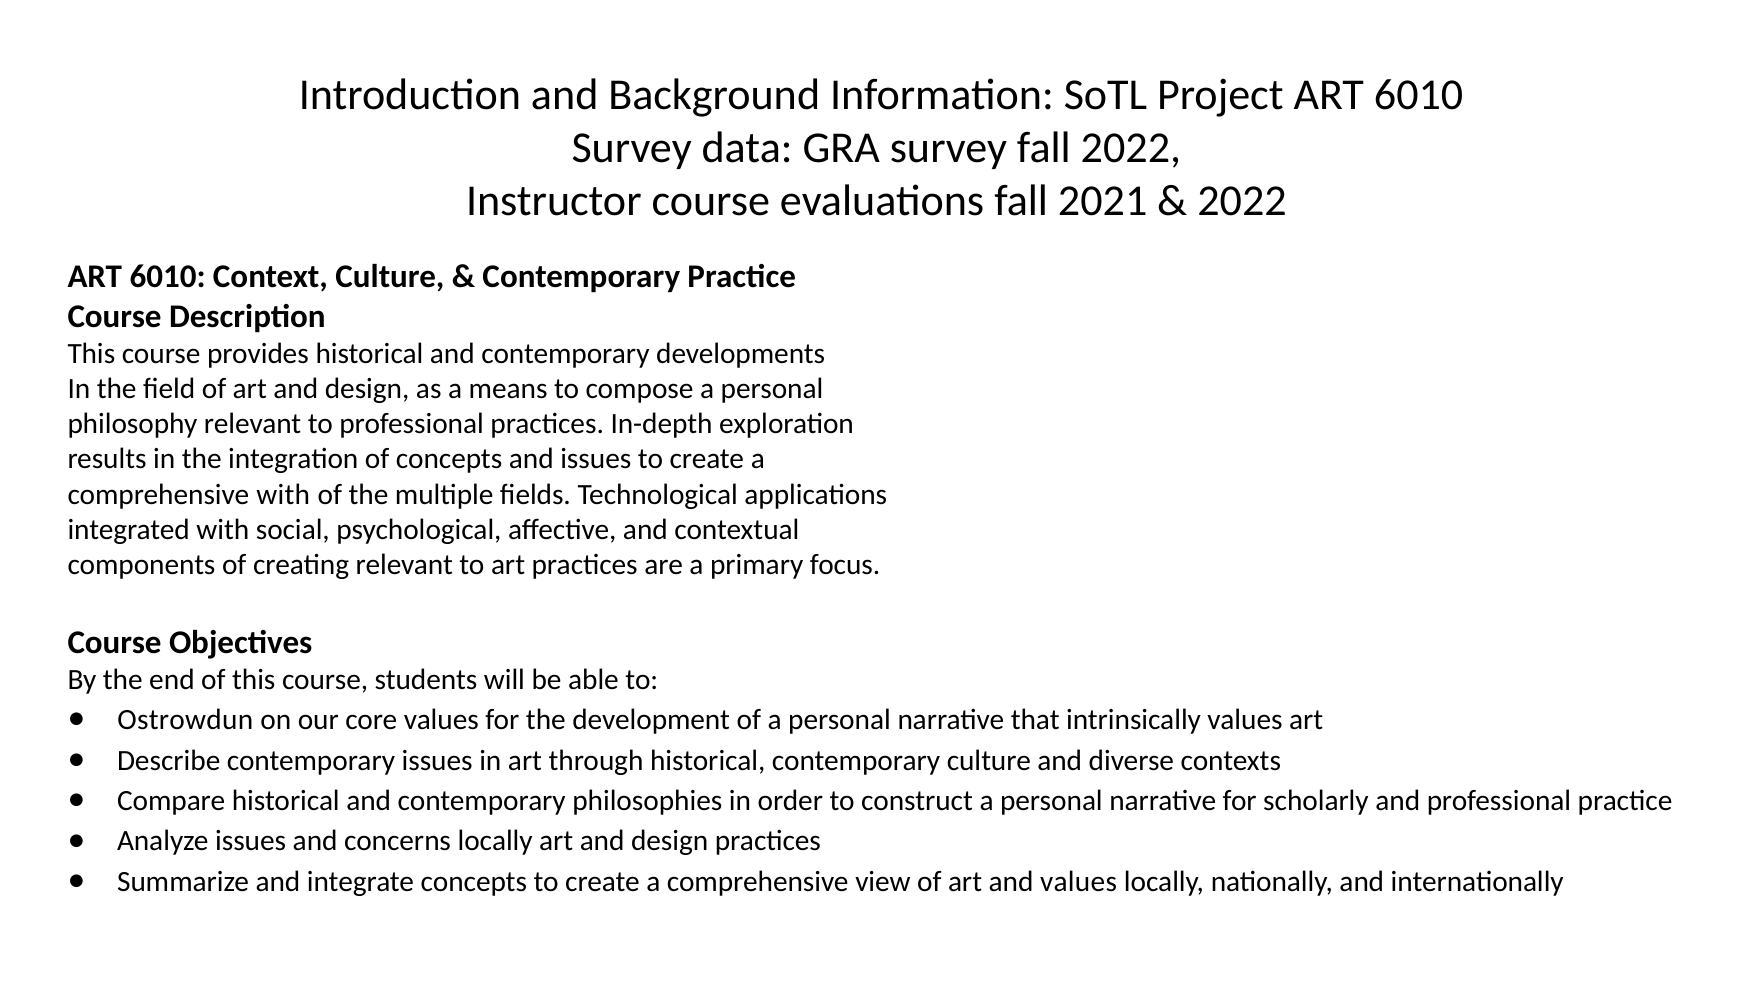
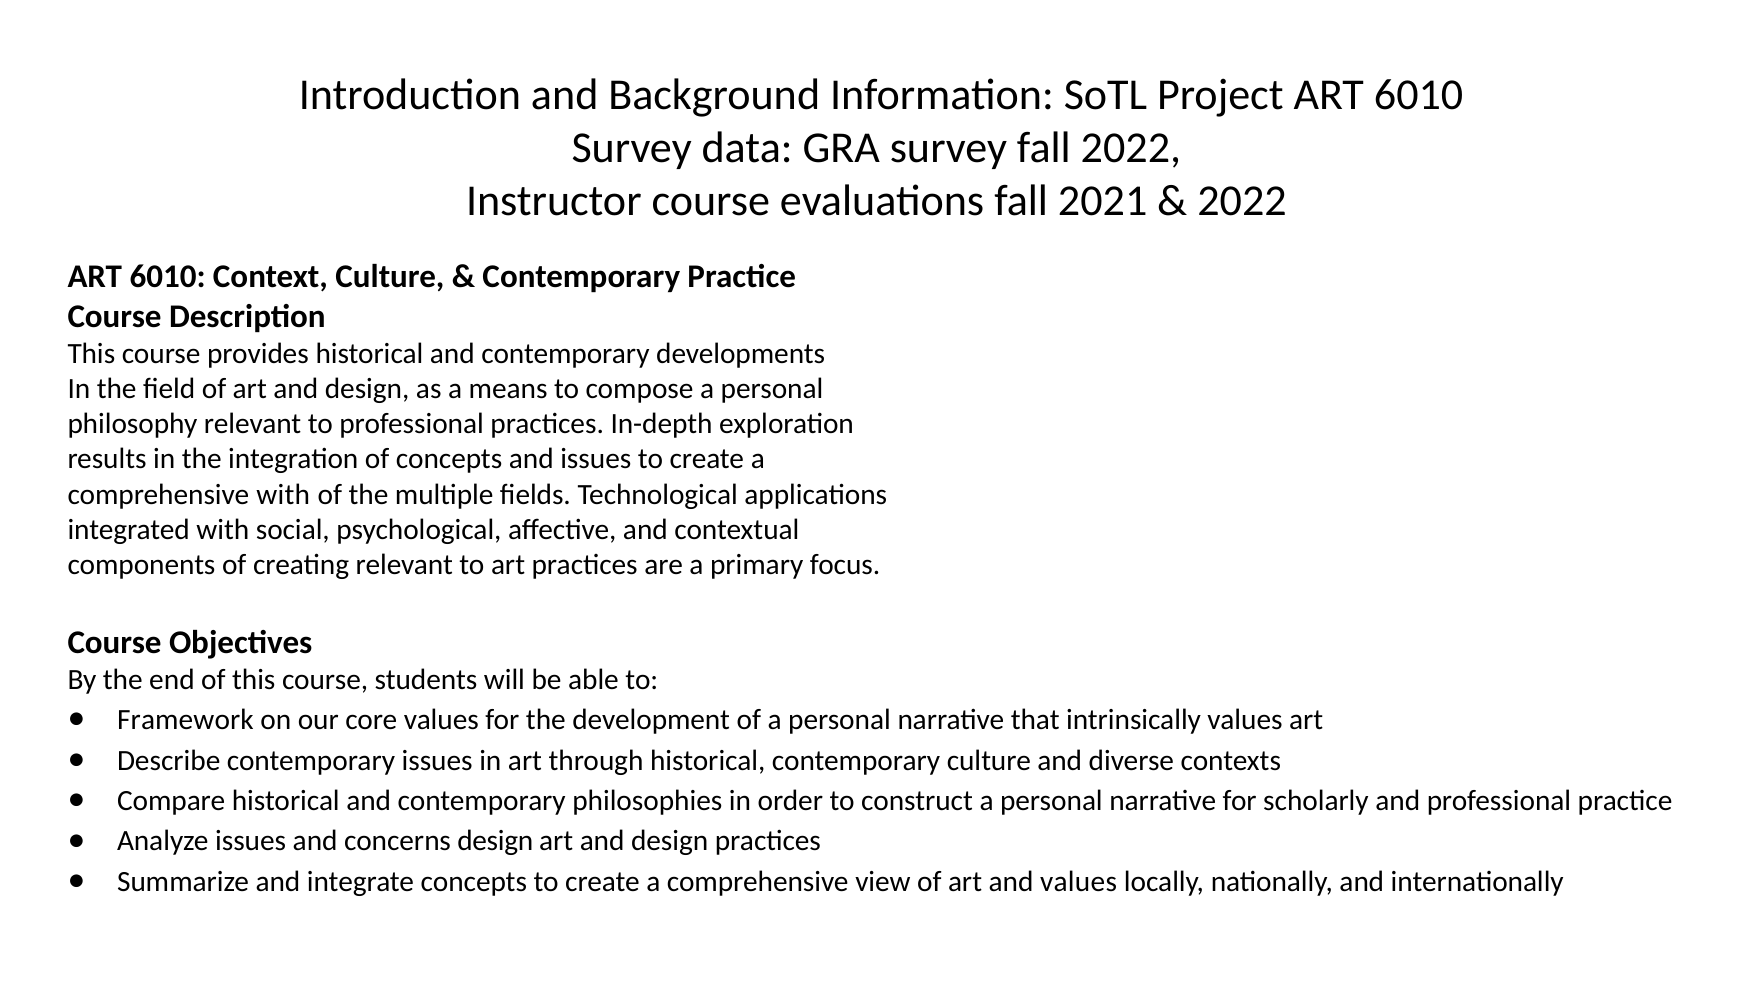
Ostrowdun: Ostrowdun -> Framework
concerns locally: locally -> design
